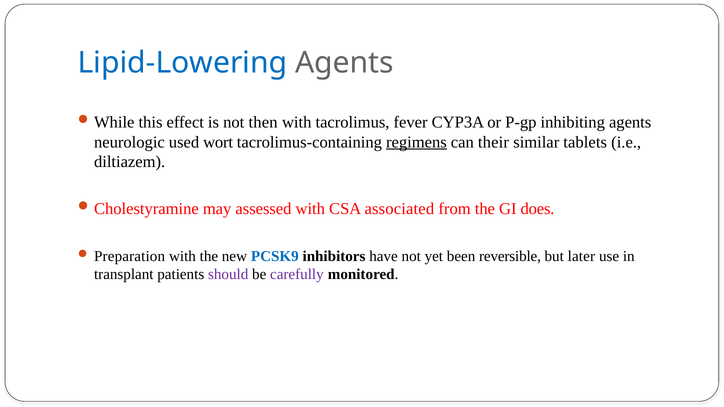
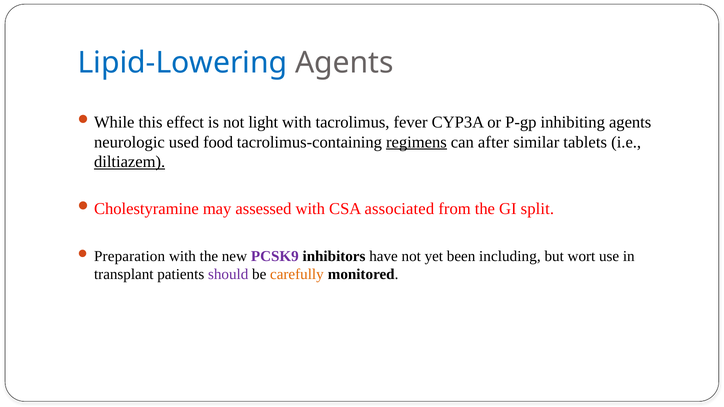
then: then -> light
wort: wort -> food
their: their -> after
diltiazem underline: none -> present
does: does -> split
PCSK9 colour: blue -> purple
reversible: reversible -> including
later: later -> wort
carefully colour: purple -> orange
